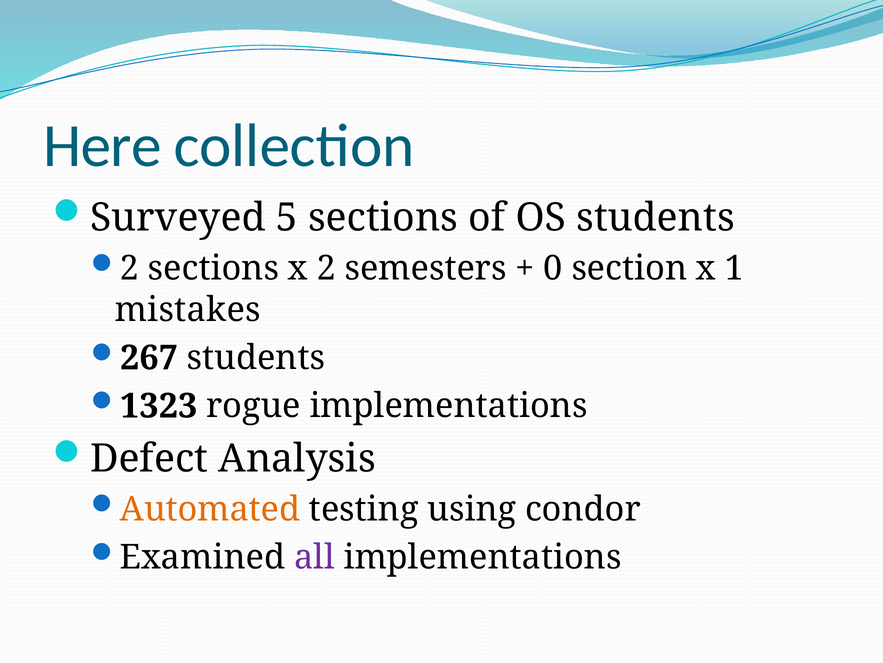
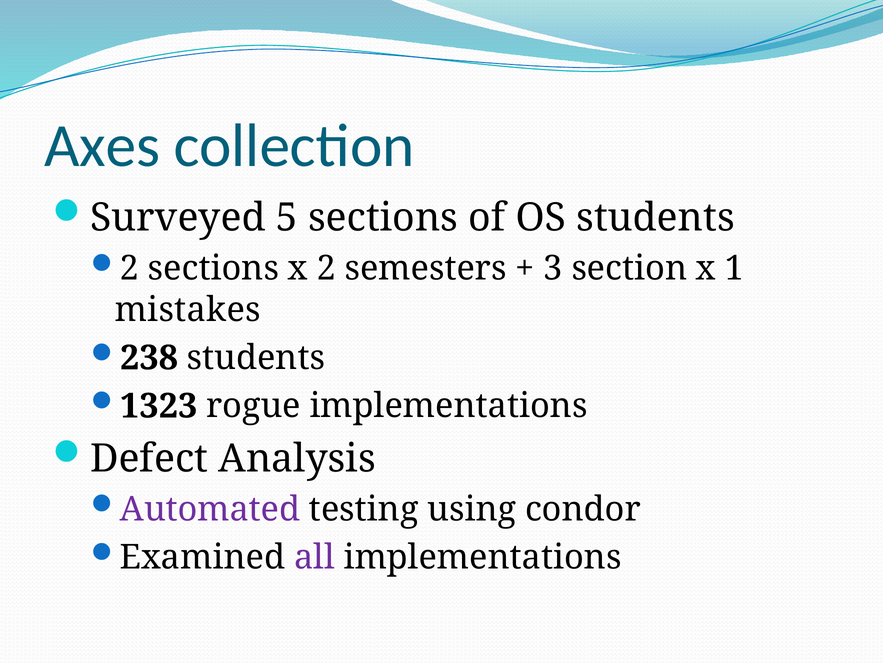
Here: Here -> Axes
0: 0 -> 3
267: 267 -> 238
Automated colour: orange -> purple
